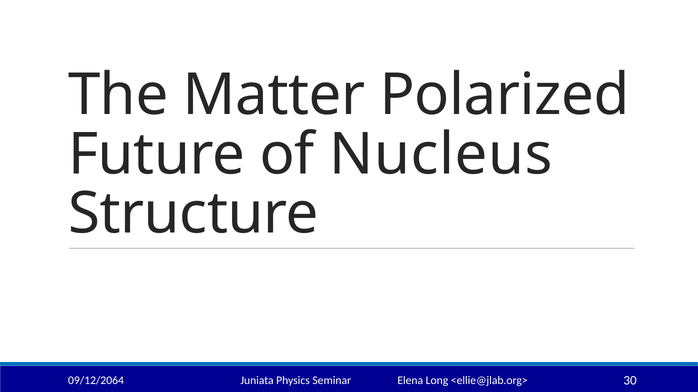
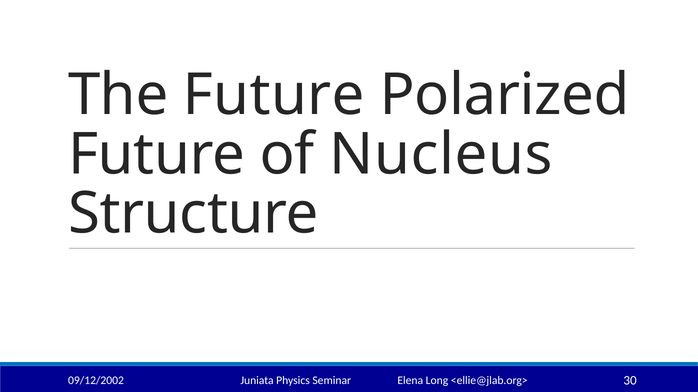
The Matter: Matter -> Future
09/12/2064: 09/12/2064 -> 09/12/2002
